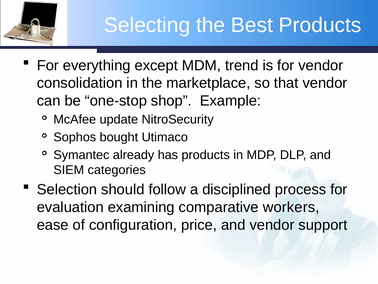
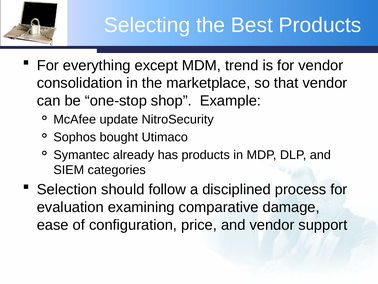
workers: workers -> damage
